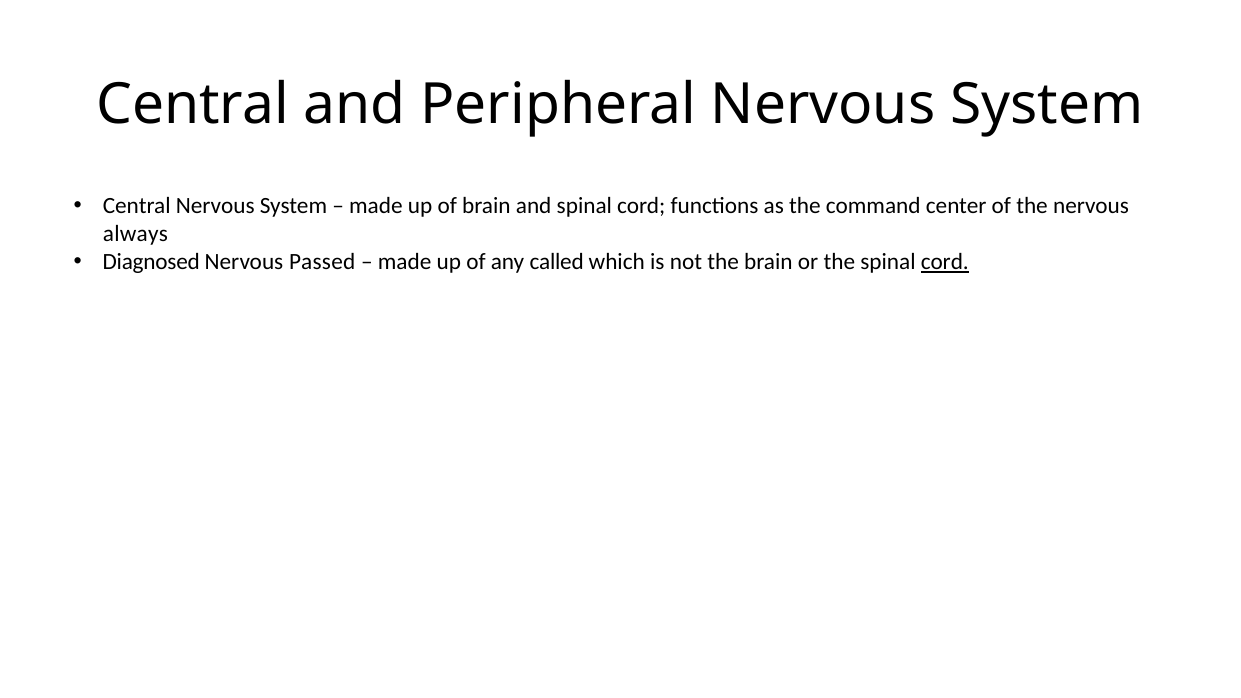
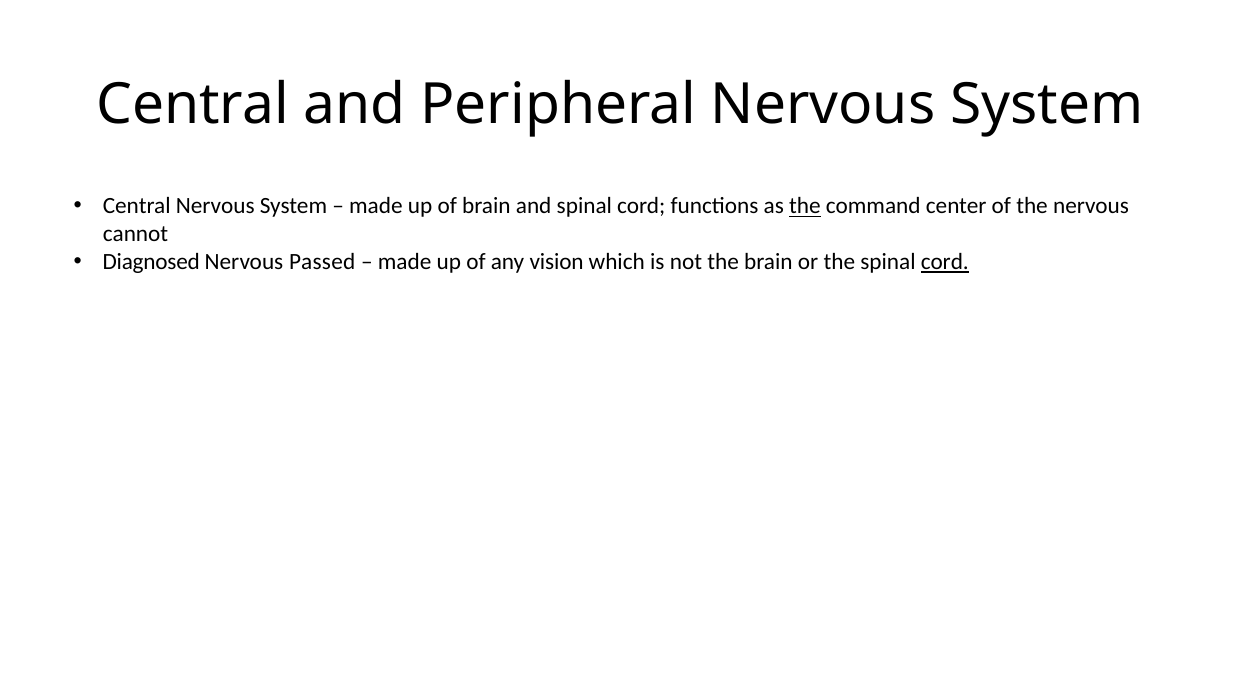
the at (805, 206) underline: none -> present
always: always -> cannot
called: called -> vision
